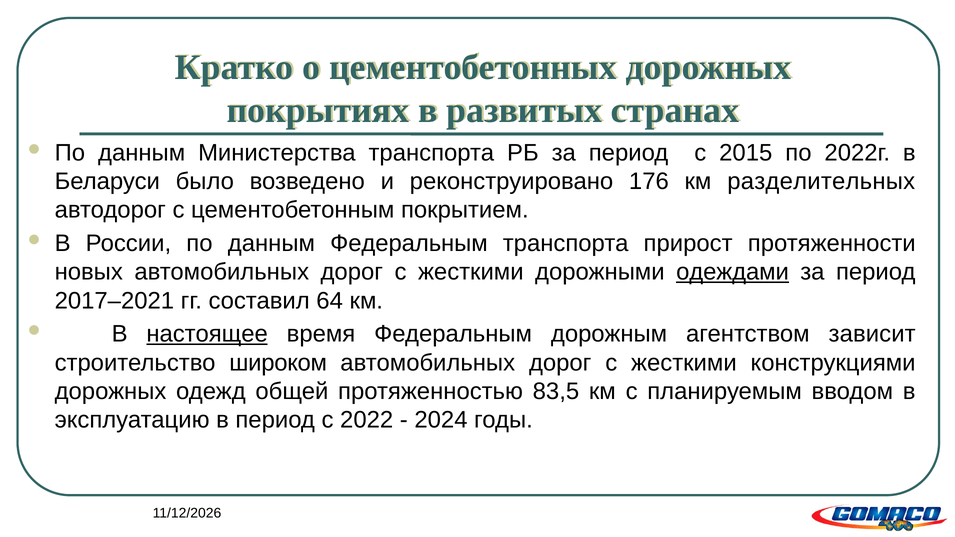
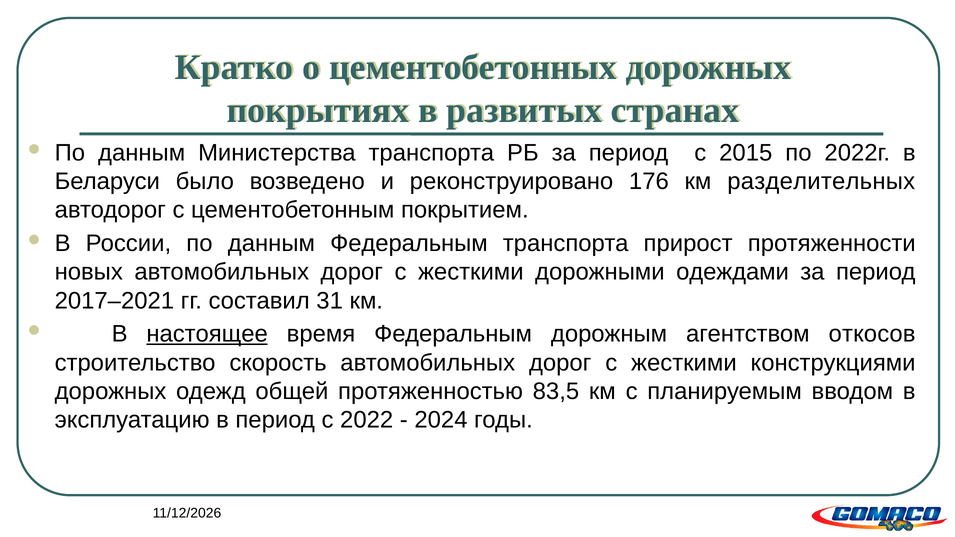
одеждами underline: present -> none
64: 64 -> 31
зависит: зависит -> откосов
широком: широком -> скорость
